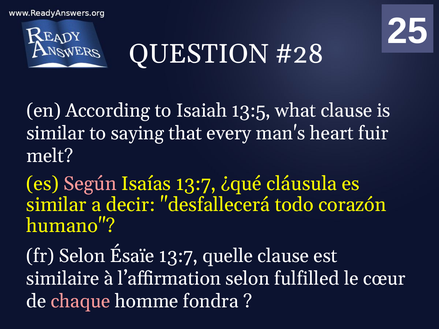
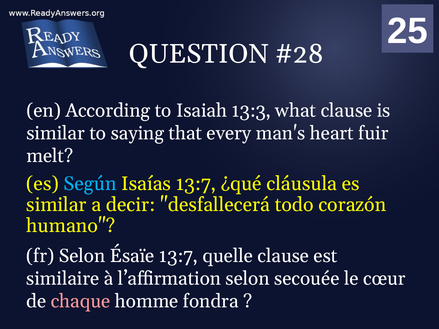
13:5: 13:5 -> 13:3
Según colour: pink -> light blue
fulfilled: fulfilled -> secouée
